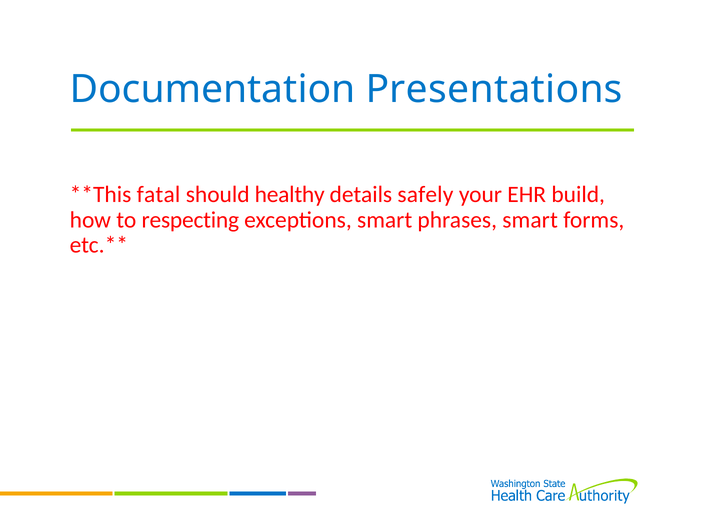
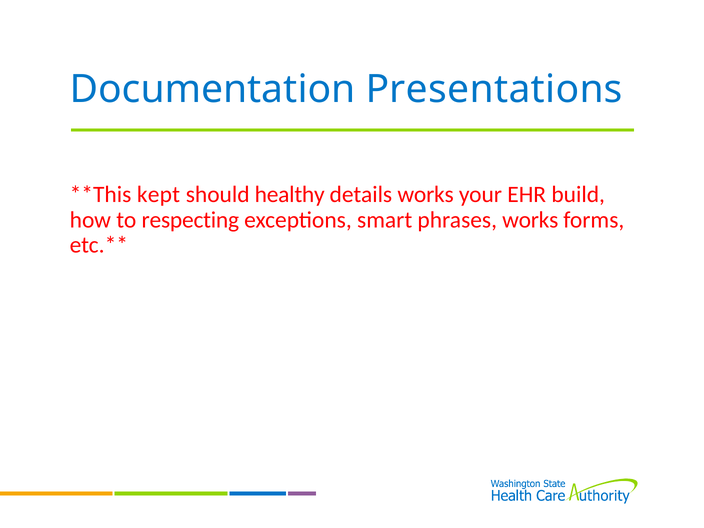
fatal: fatal -> kept
details safely: safely -> works
phrases smart: smart -> works
